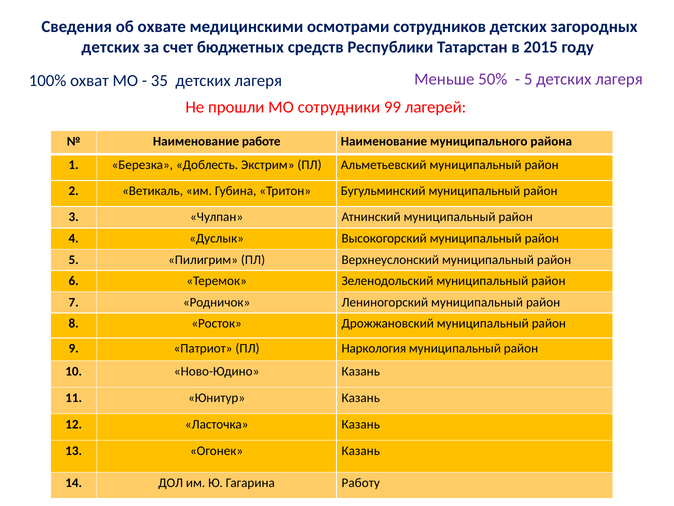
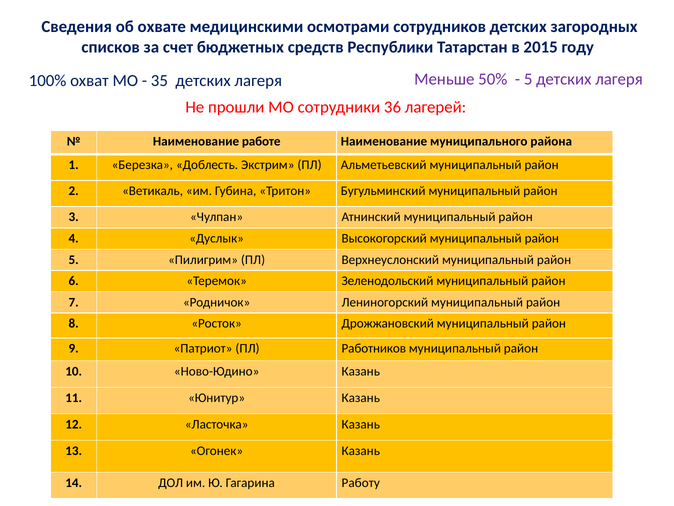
детских at (111, 47): детских -> списков
99: 99 -> 36
Наркология: Наркология -> Работников
